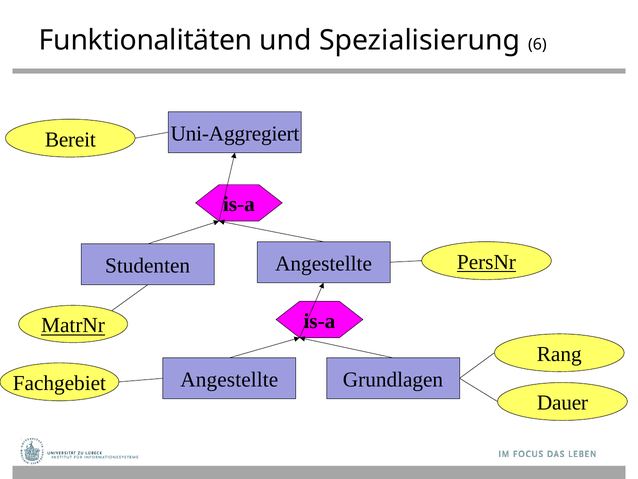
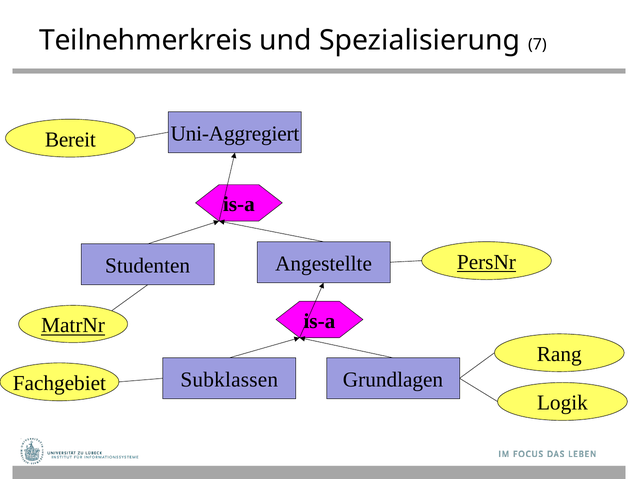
Funktionalitäten: Funktionalitäten -> Teilnehmerkreis
6: 6 -> 7
Angestellte at (229, 379): Angestellte -> Subklassen
Dauer: Dauer -> Logik
